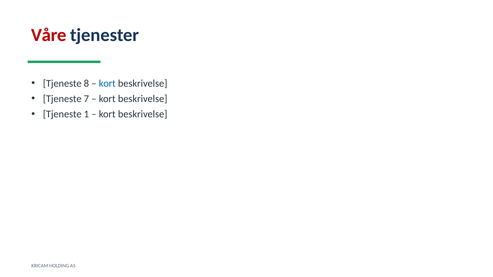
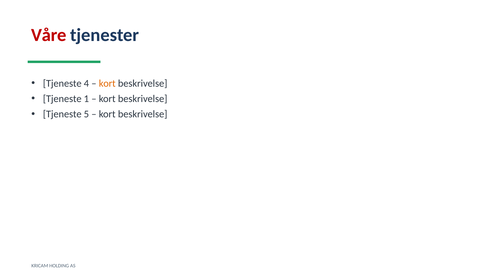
8: 8 -> 4
kort at (107, 83) colour: blue -> orange
7: 7 -> 1
1: 1 -> 5
